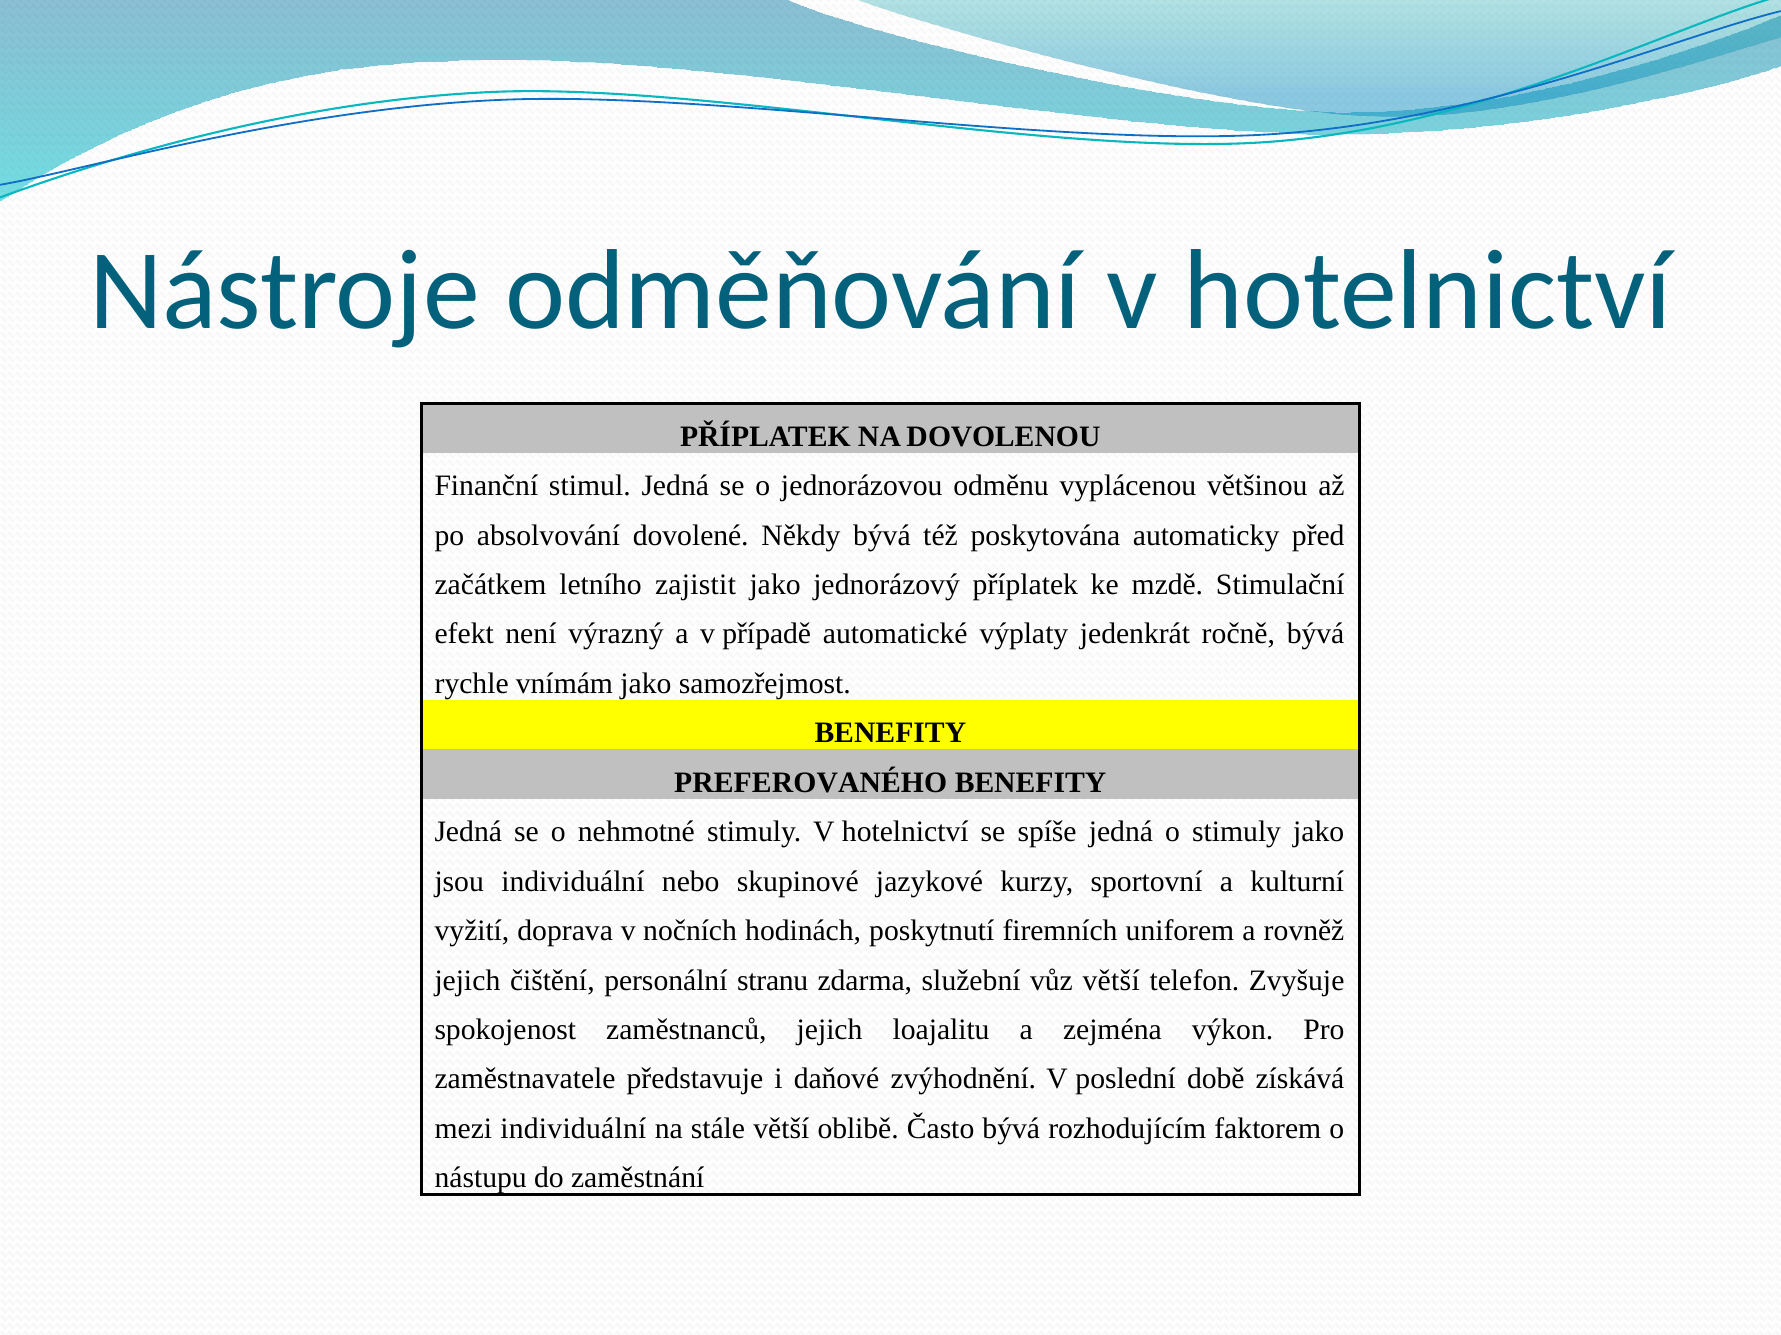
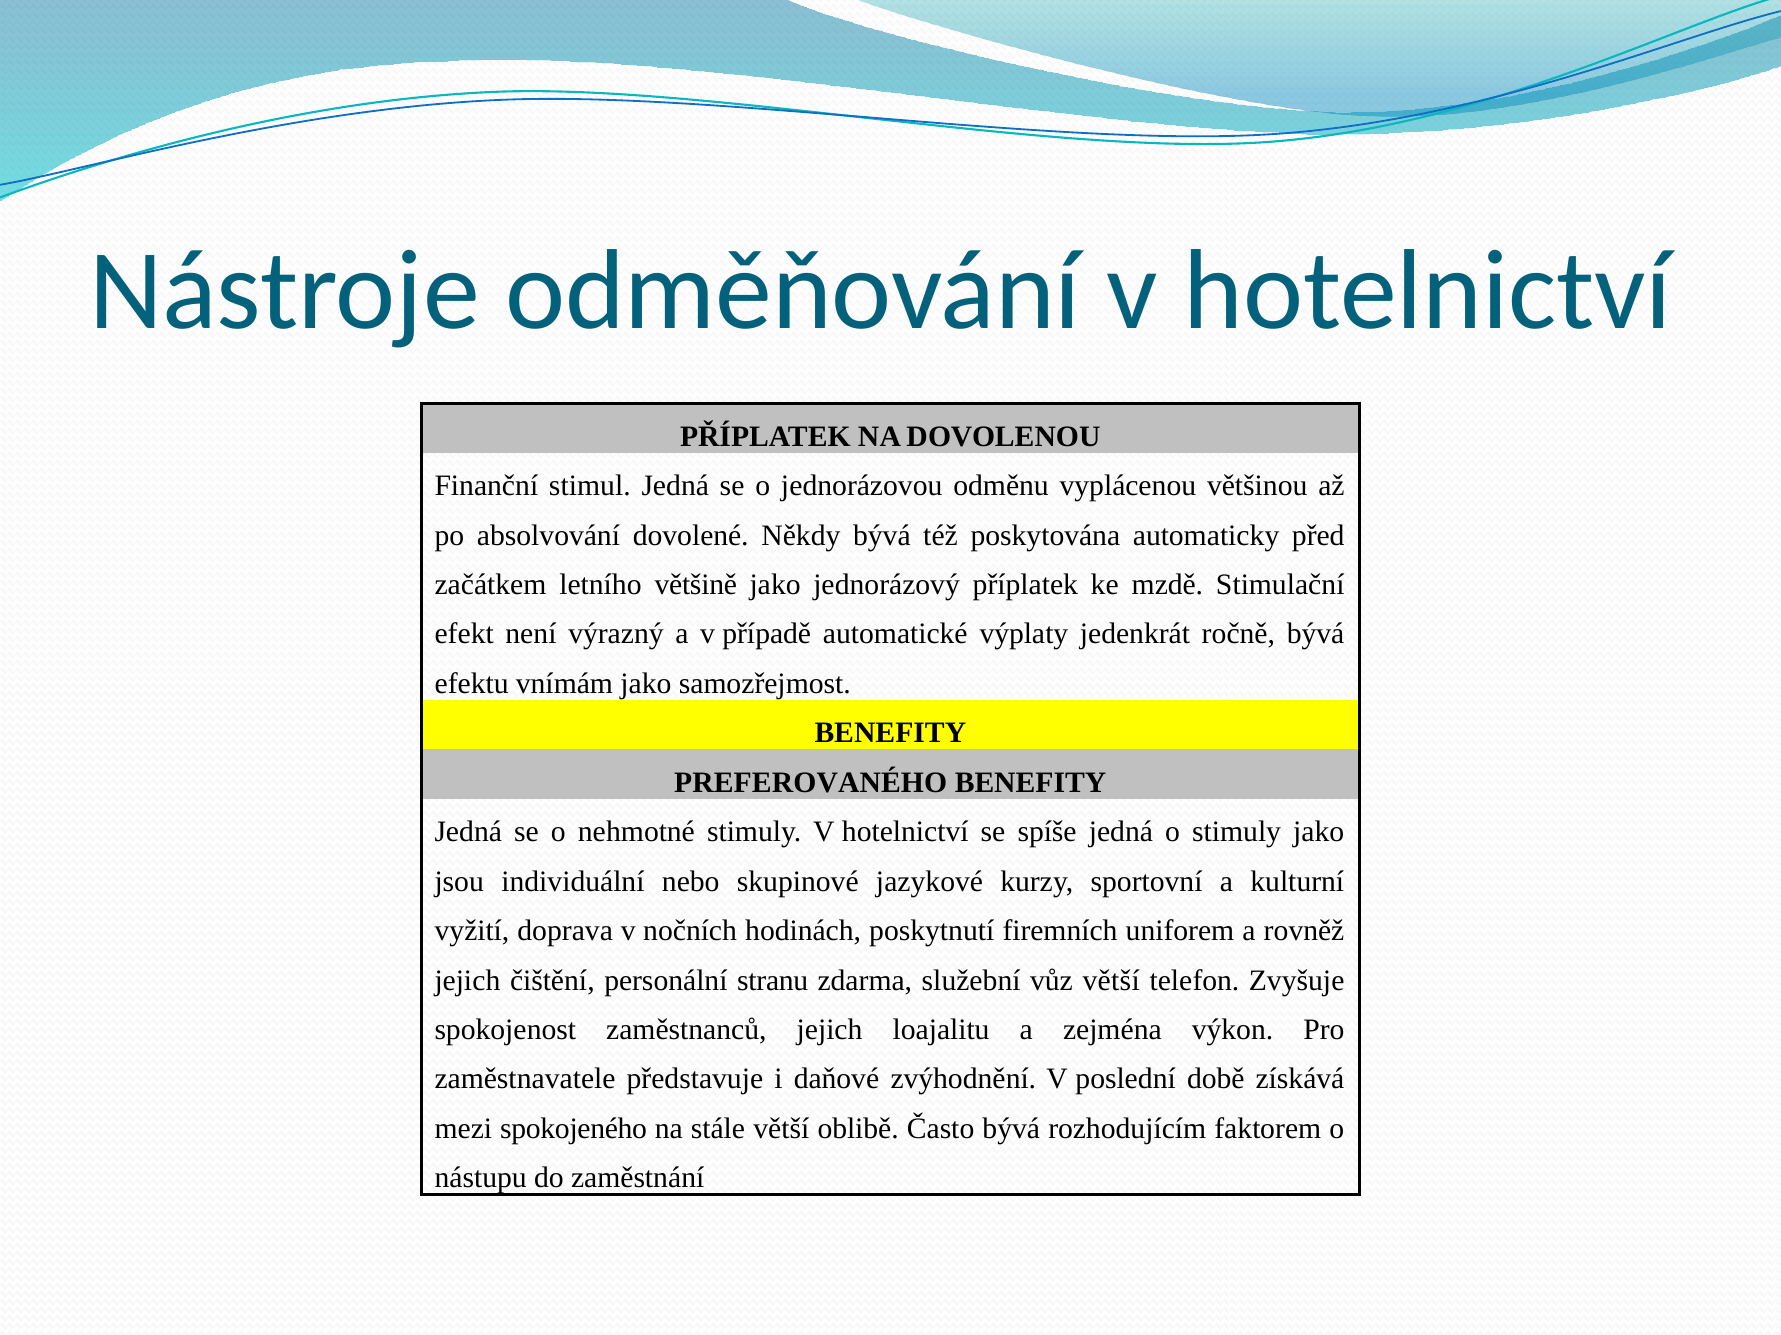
zajistit: zajistit -> většině
rychle: rychle -> efektu
mezi individuální: individuální -> spokojeného
